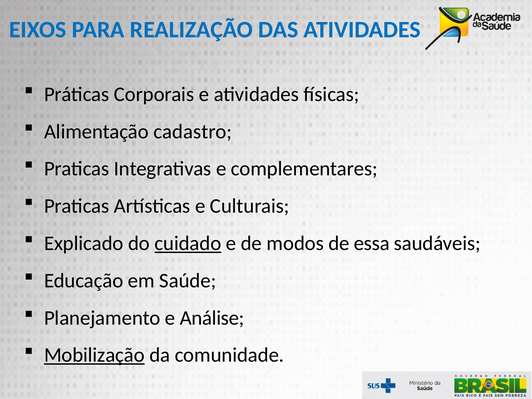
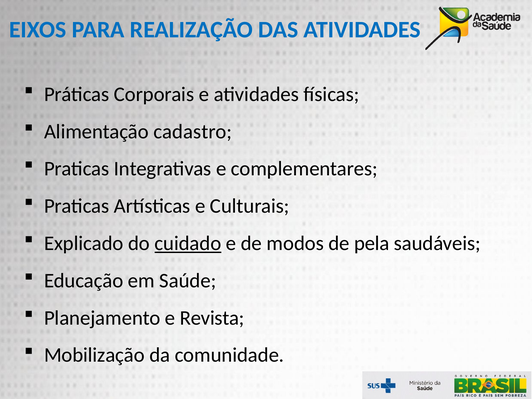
essa: essa -> pela
Análise: Análise -> Revista
Mobilização underline: present -> none
